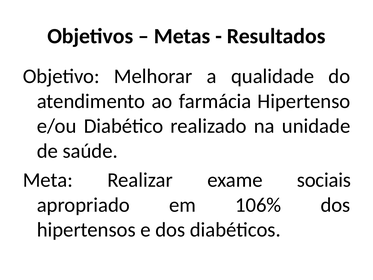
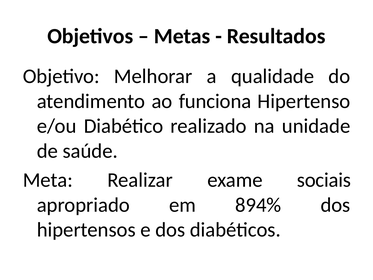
farmácia: farmácia -> funciona
106%: 106% -> 894%
